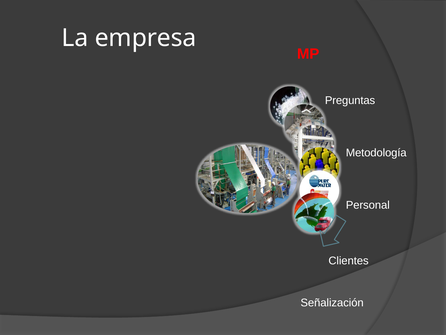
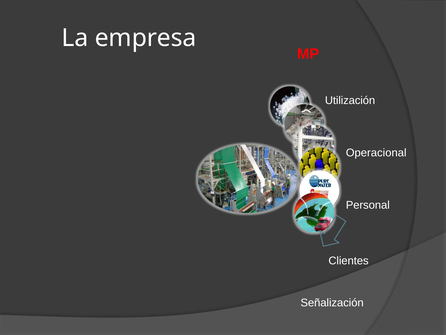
Preguntas: Preguntas -> Utilización
Metodología: Metodología -> Operacional
